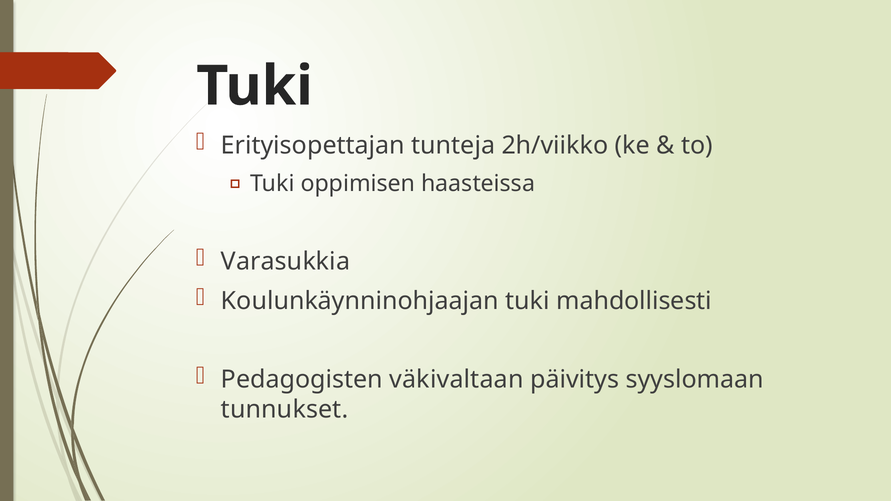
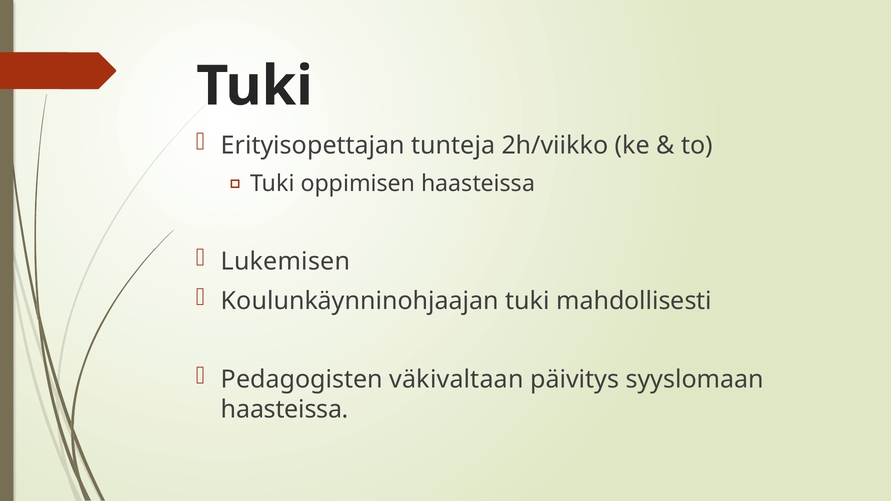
Varasukkia: Varasukkia -> Lukemisen
tunnukset at (285, 410): tunnukset -> haasteissa
